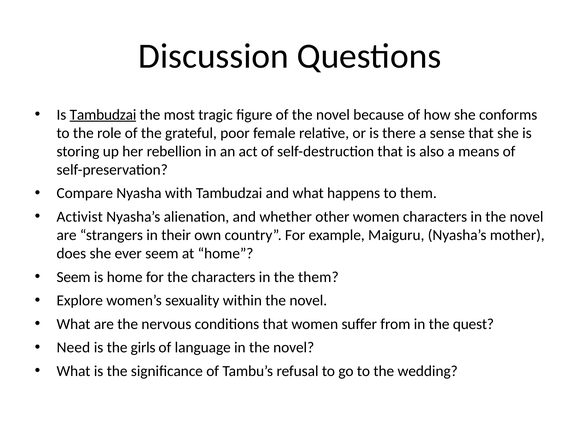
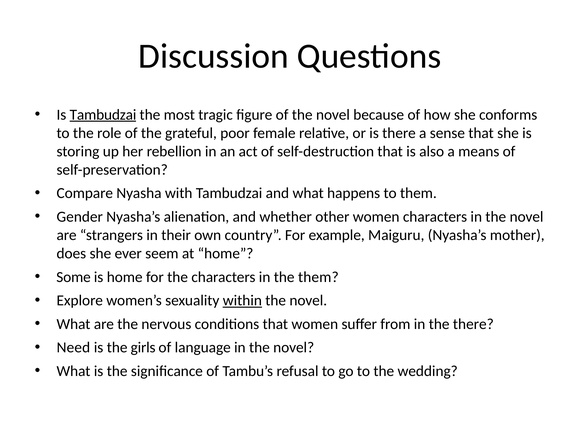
Activist: Activist -> Gender
Seem at (74, 277): Seem -> Some
within underline: none -> present
the quest: quest -> there
